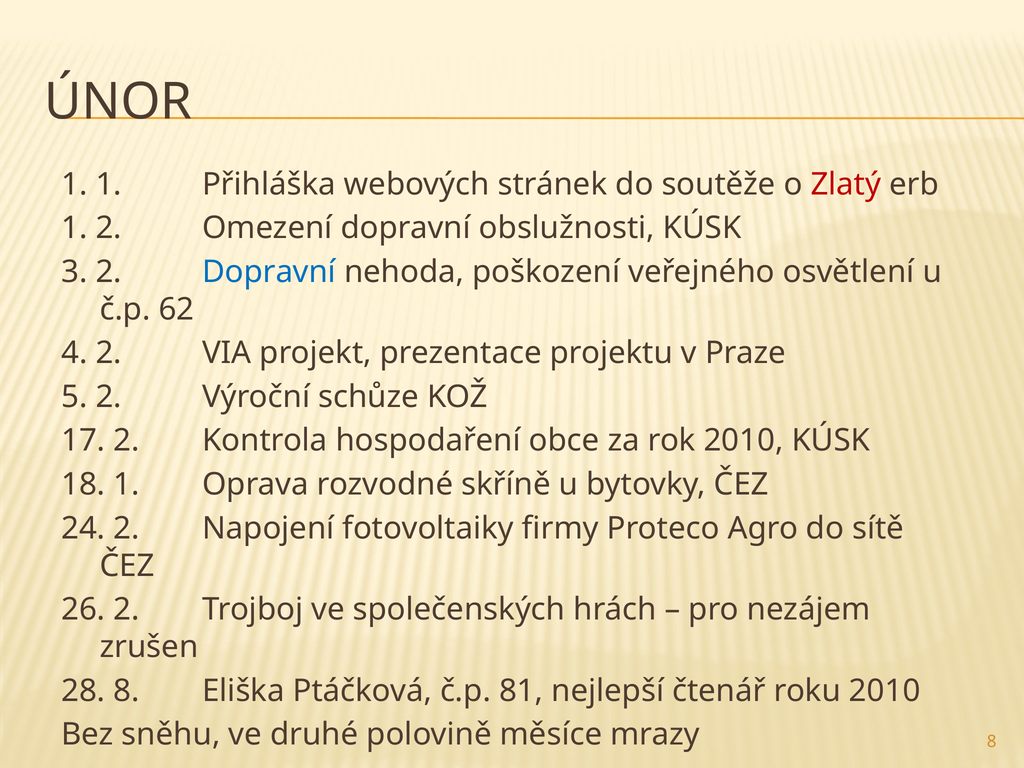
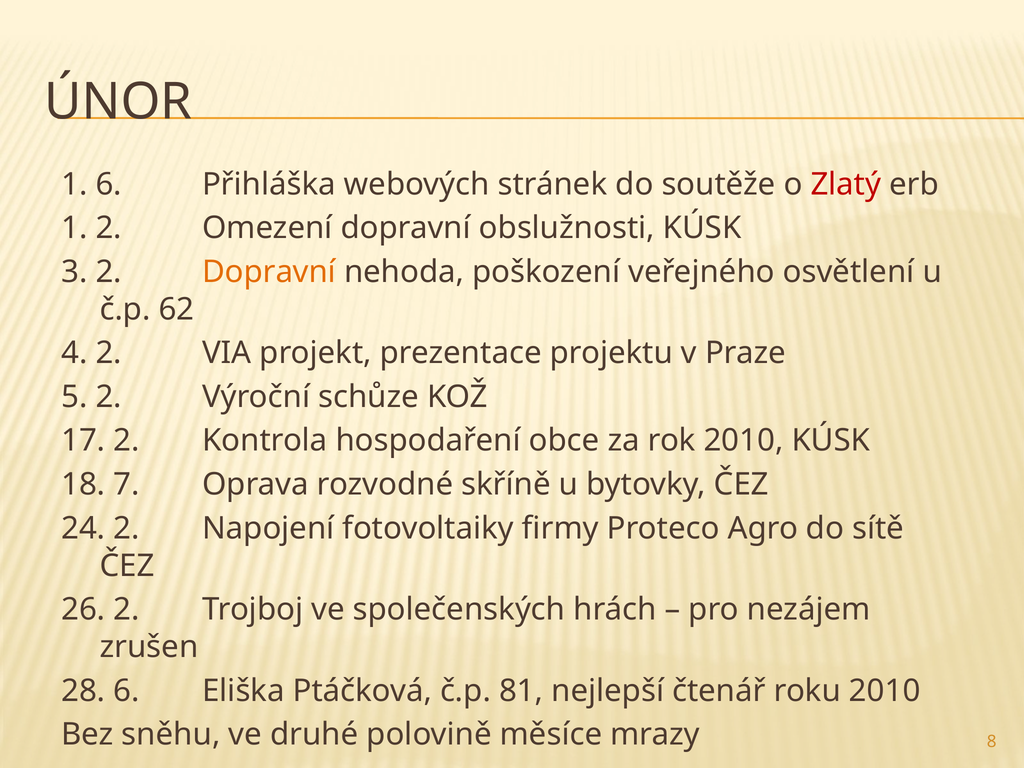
1 1: 1 -> 6
Dopravní at (269, 272) colour: blue -> orange
18 1: 1 -> 7
28 8: 8 -> 6
